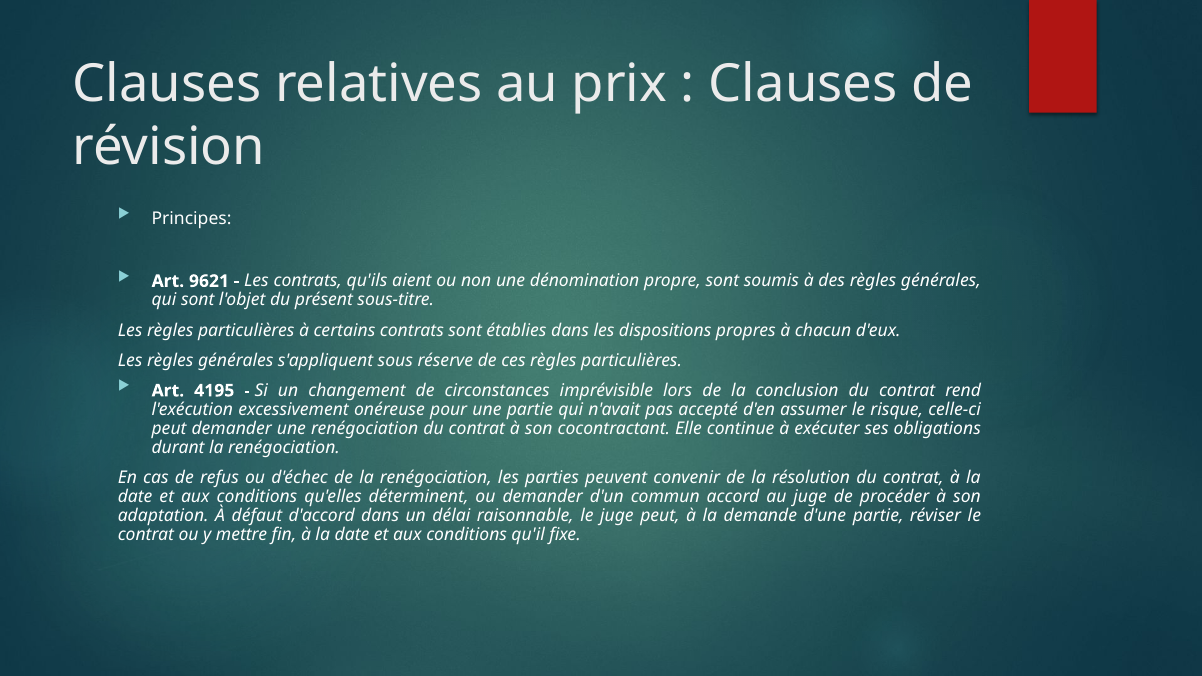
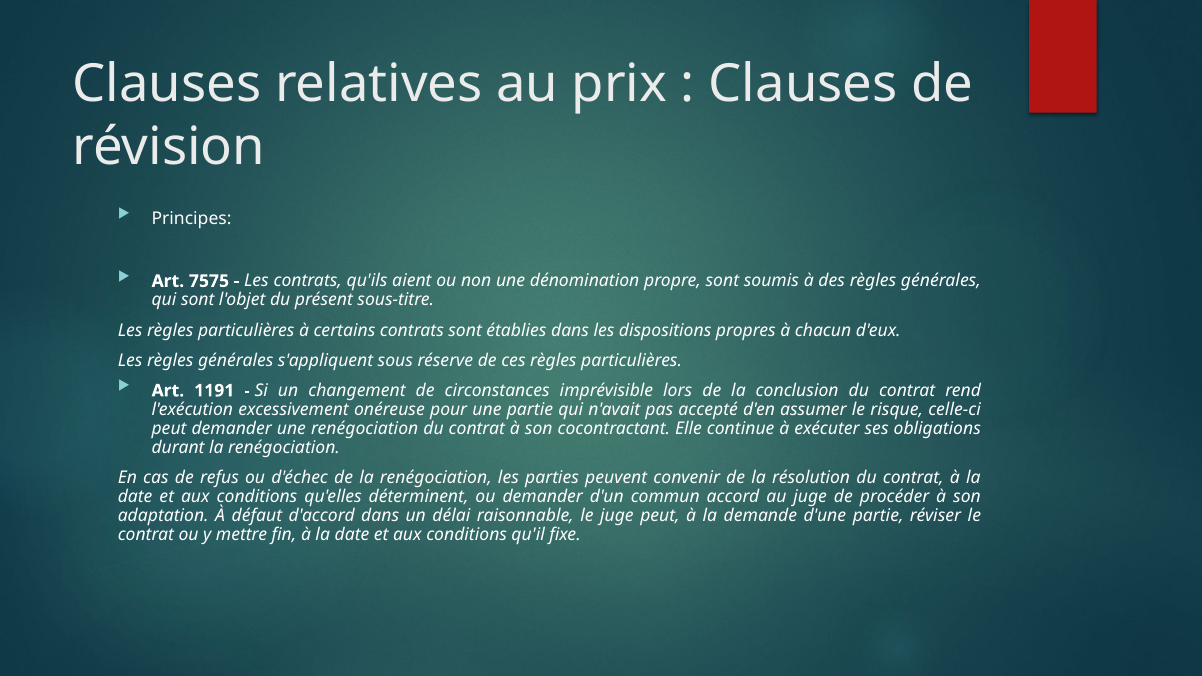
9621: 9621 -> 7575
4195: 4195 -> 1191
